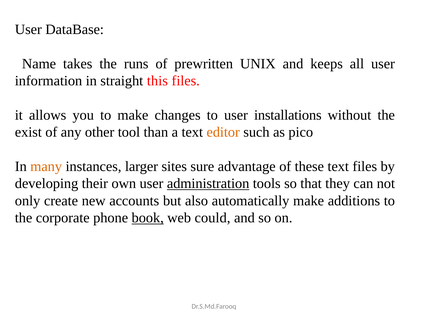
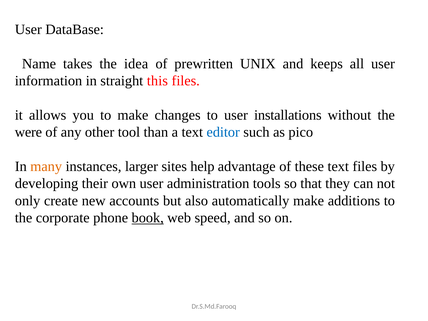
runs: runs -> idea
exist: exist -> were
editor colour: orange -> blue
sure: sure -> help
administration underline: present -> none
could: could -> speed
